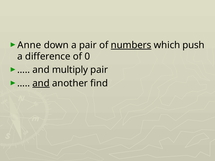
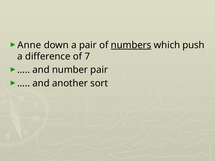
0: 0 -> 7
multiply: multiply -> number
and at (41, 83) underline: present -> none
find: find -> sort
